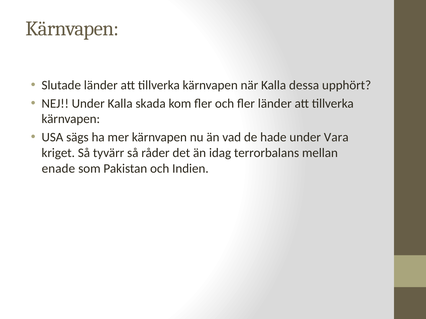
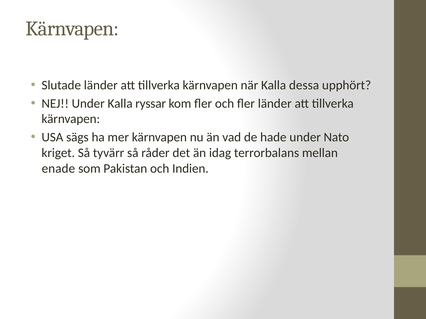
skada: skada -> ryssar
Vara: Vara -> Nato
